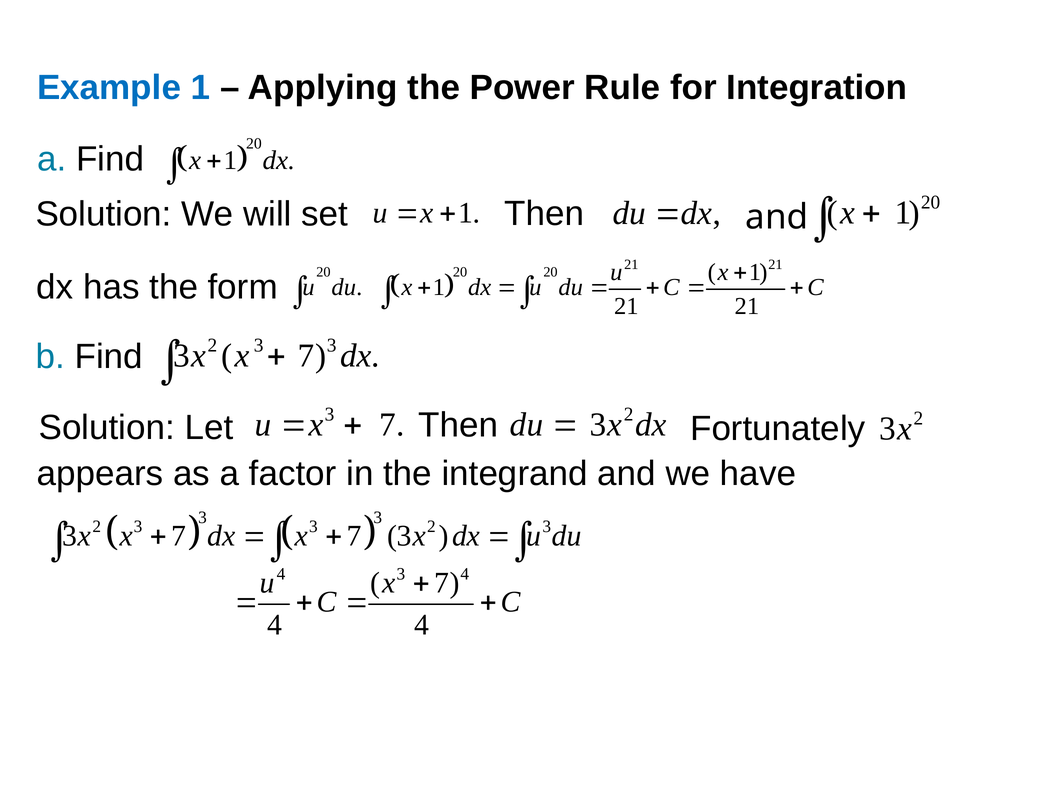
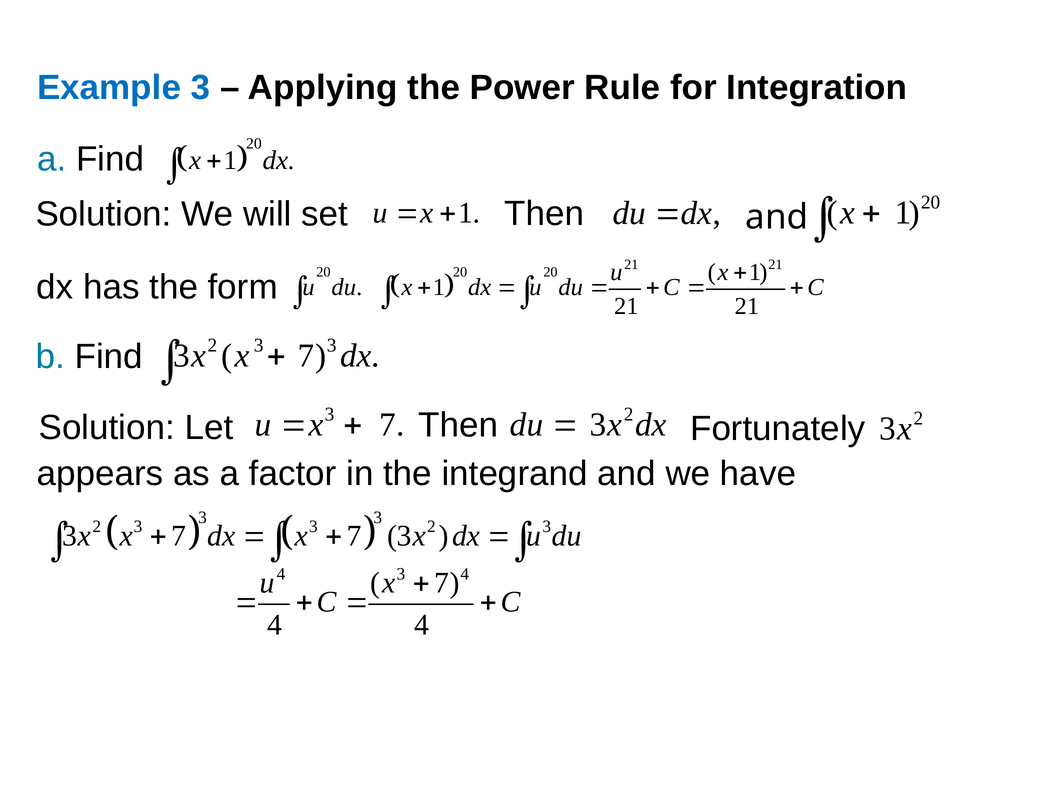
Example 1: 1 -> 3
